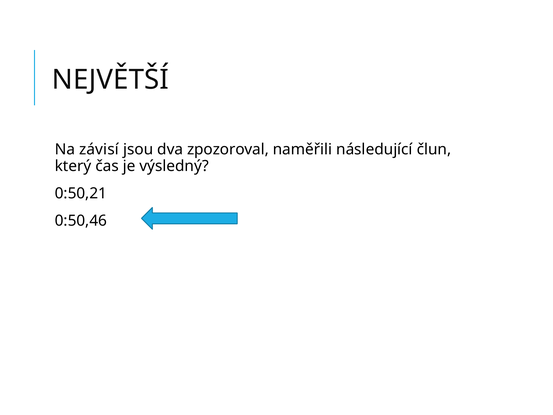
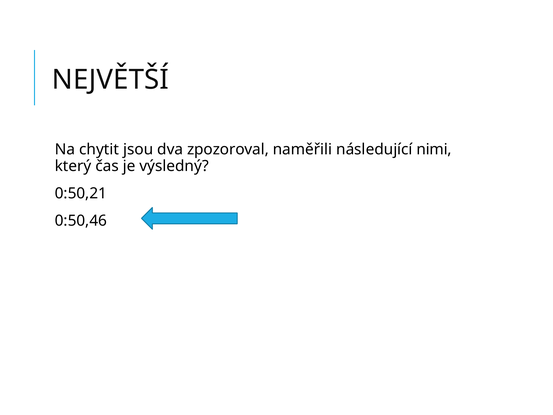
závisí: závisí -> chytit
člun: člun -> nimi
